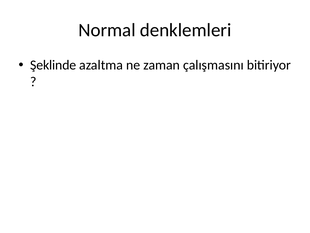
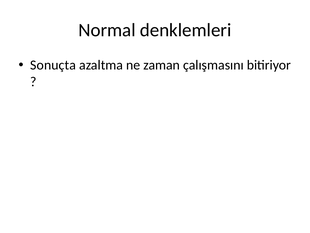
Şeklinde: Şeklinde -> Sonuçta
